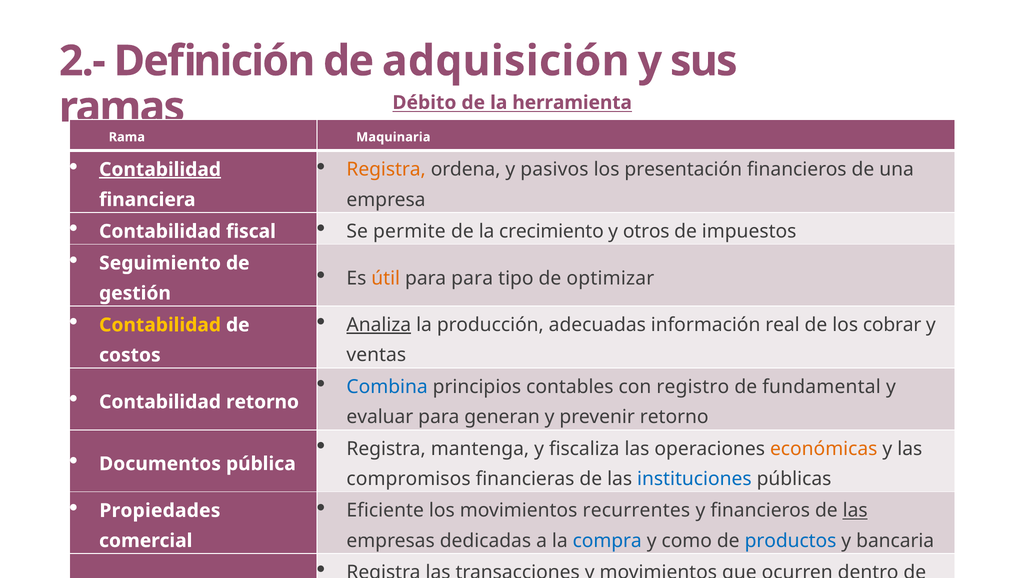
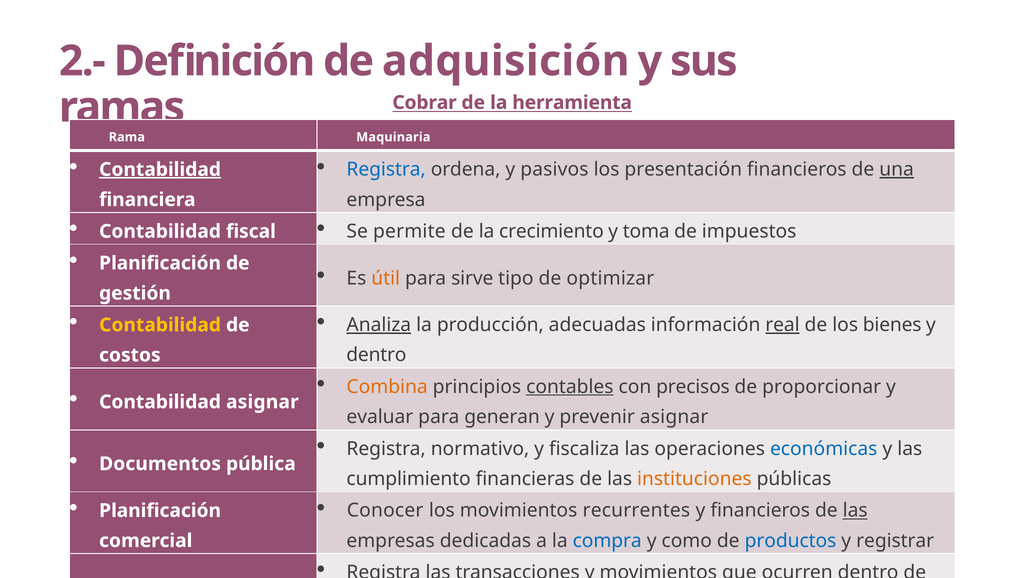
Débito: Débito -> Cobrar
Registra at (386, 169) colour: orange -> blue
una at (897, 169) underline: none -> present
otros: otros -> toma
Seguimiento at (160, 263): Seguimiento -> Planificación
para para: para -> sirve
real underline: none -> present
cobrar: cobrar -> bienes
ventas at (376, 355): ventas -> dentro
Combina colour: blue -> orange
contables underline: none -> present
registro: registro -> precisos
fundamental: fundamental -> proporcionar
Contabilidad retorno: retorno -> asignar
prevenir retorno: retorno -> asignar
mantenga: mantenga -> normativo
económicas colour: orange -> blue
compromisos: compromisos -> cumplimiento
instituciones colour: blue -> orange
Propiedades at (160, 510): Propiedades -> Planificación
Eficiente: Eficiente -> Conocer
y bancaria: bancaria -> registrar
